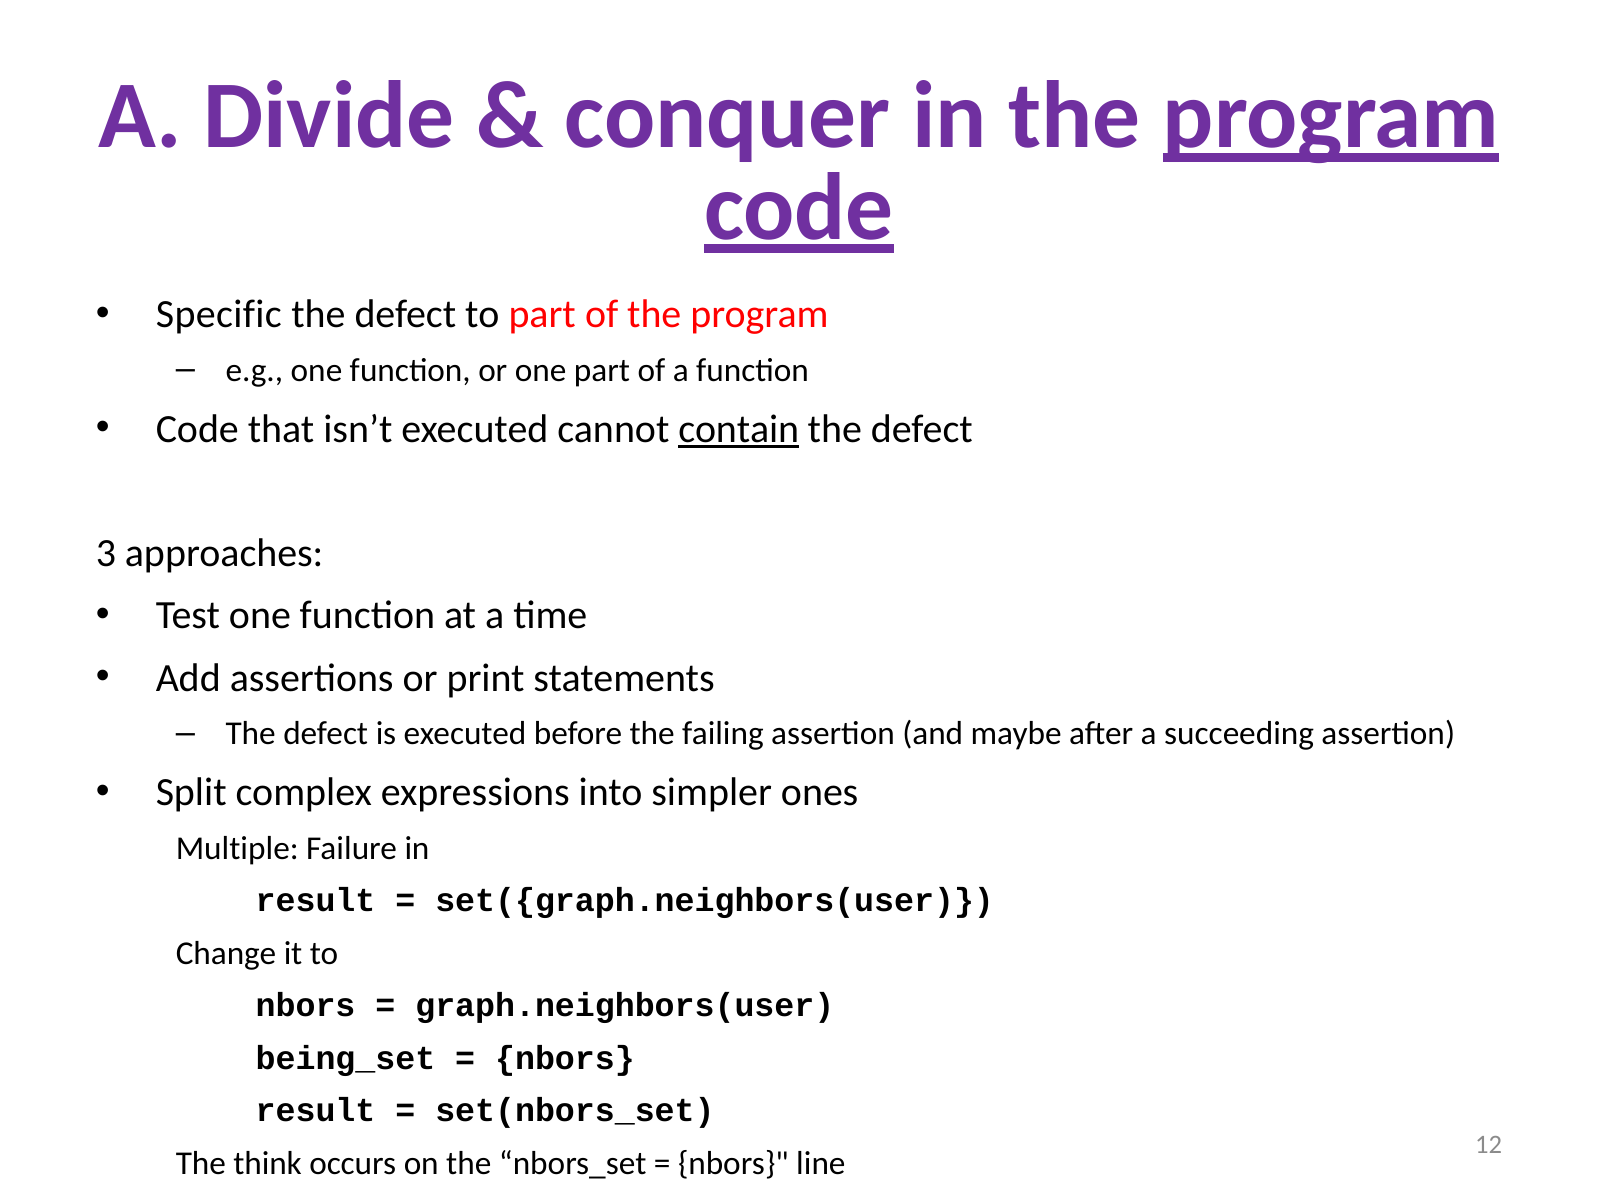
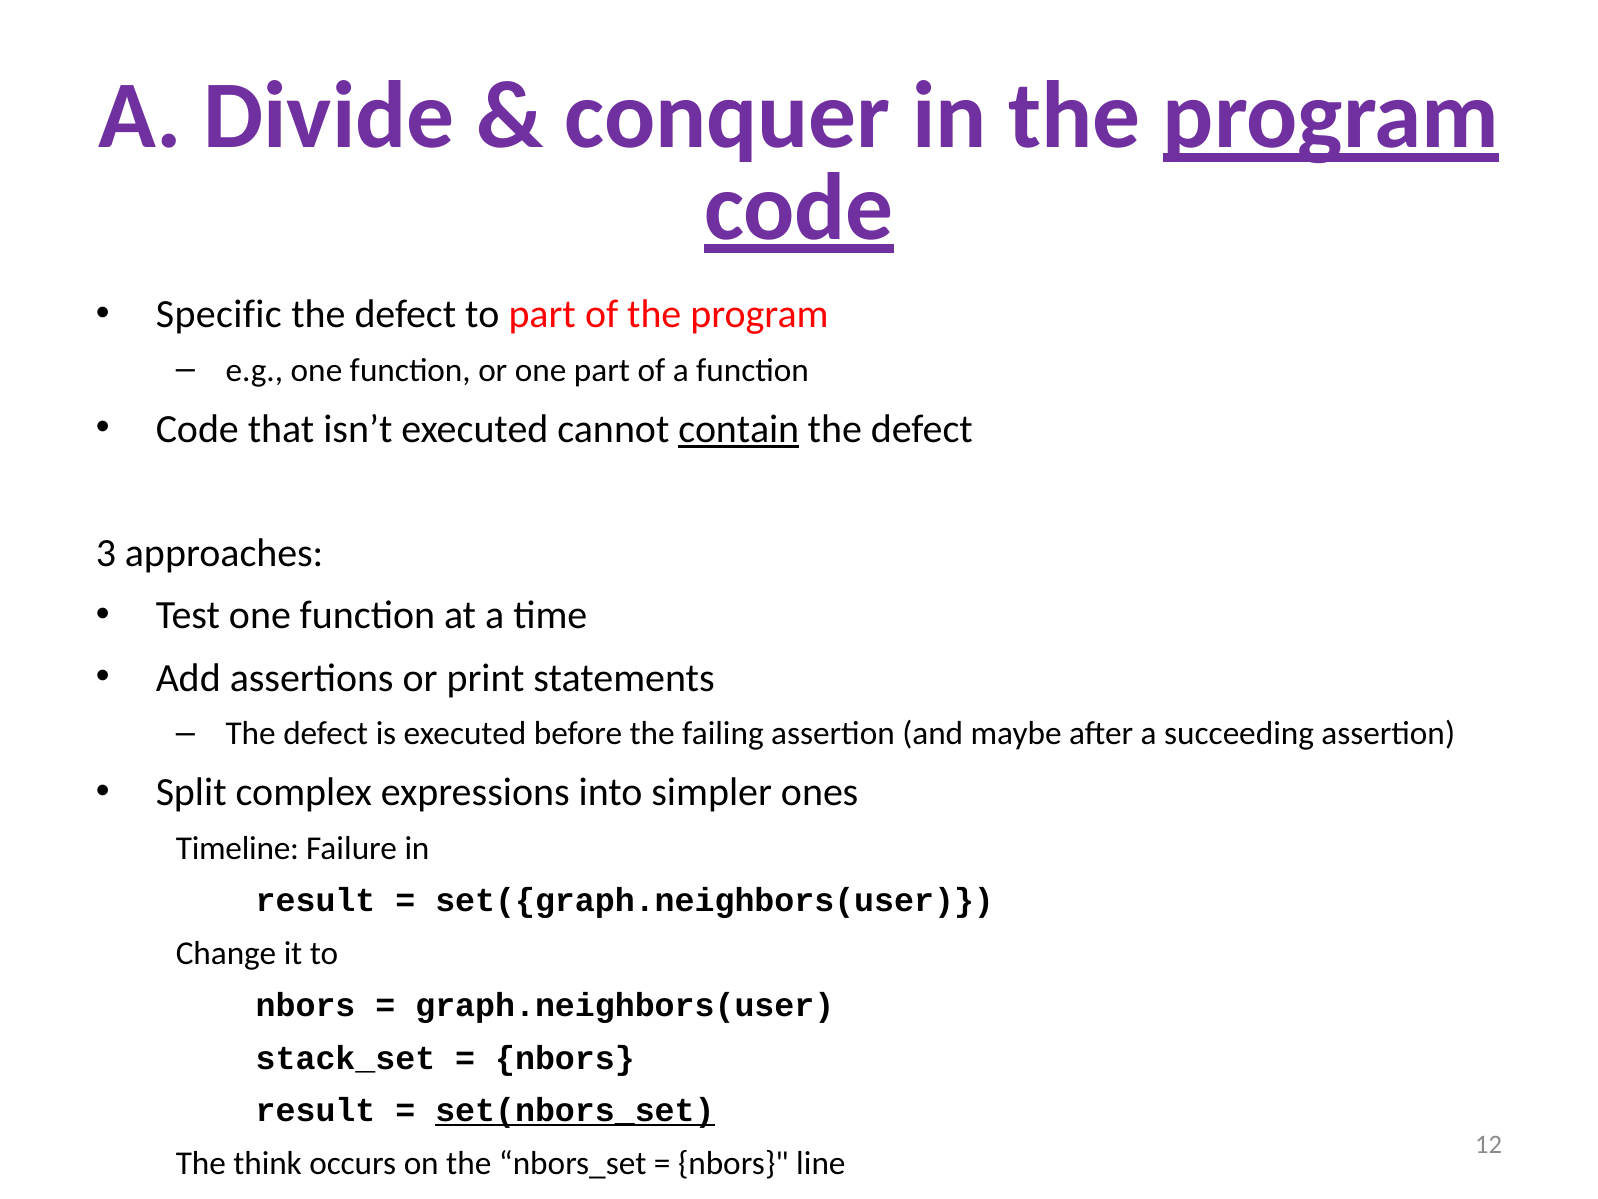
Multiple: Multiple -> Timeline
being_set: being_set -> stack_set
set(nbors_set underline: none -> present
